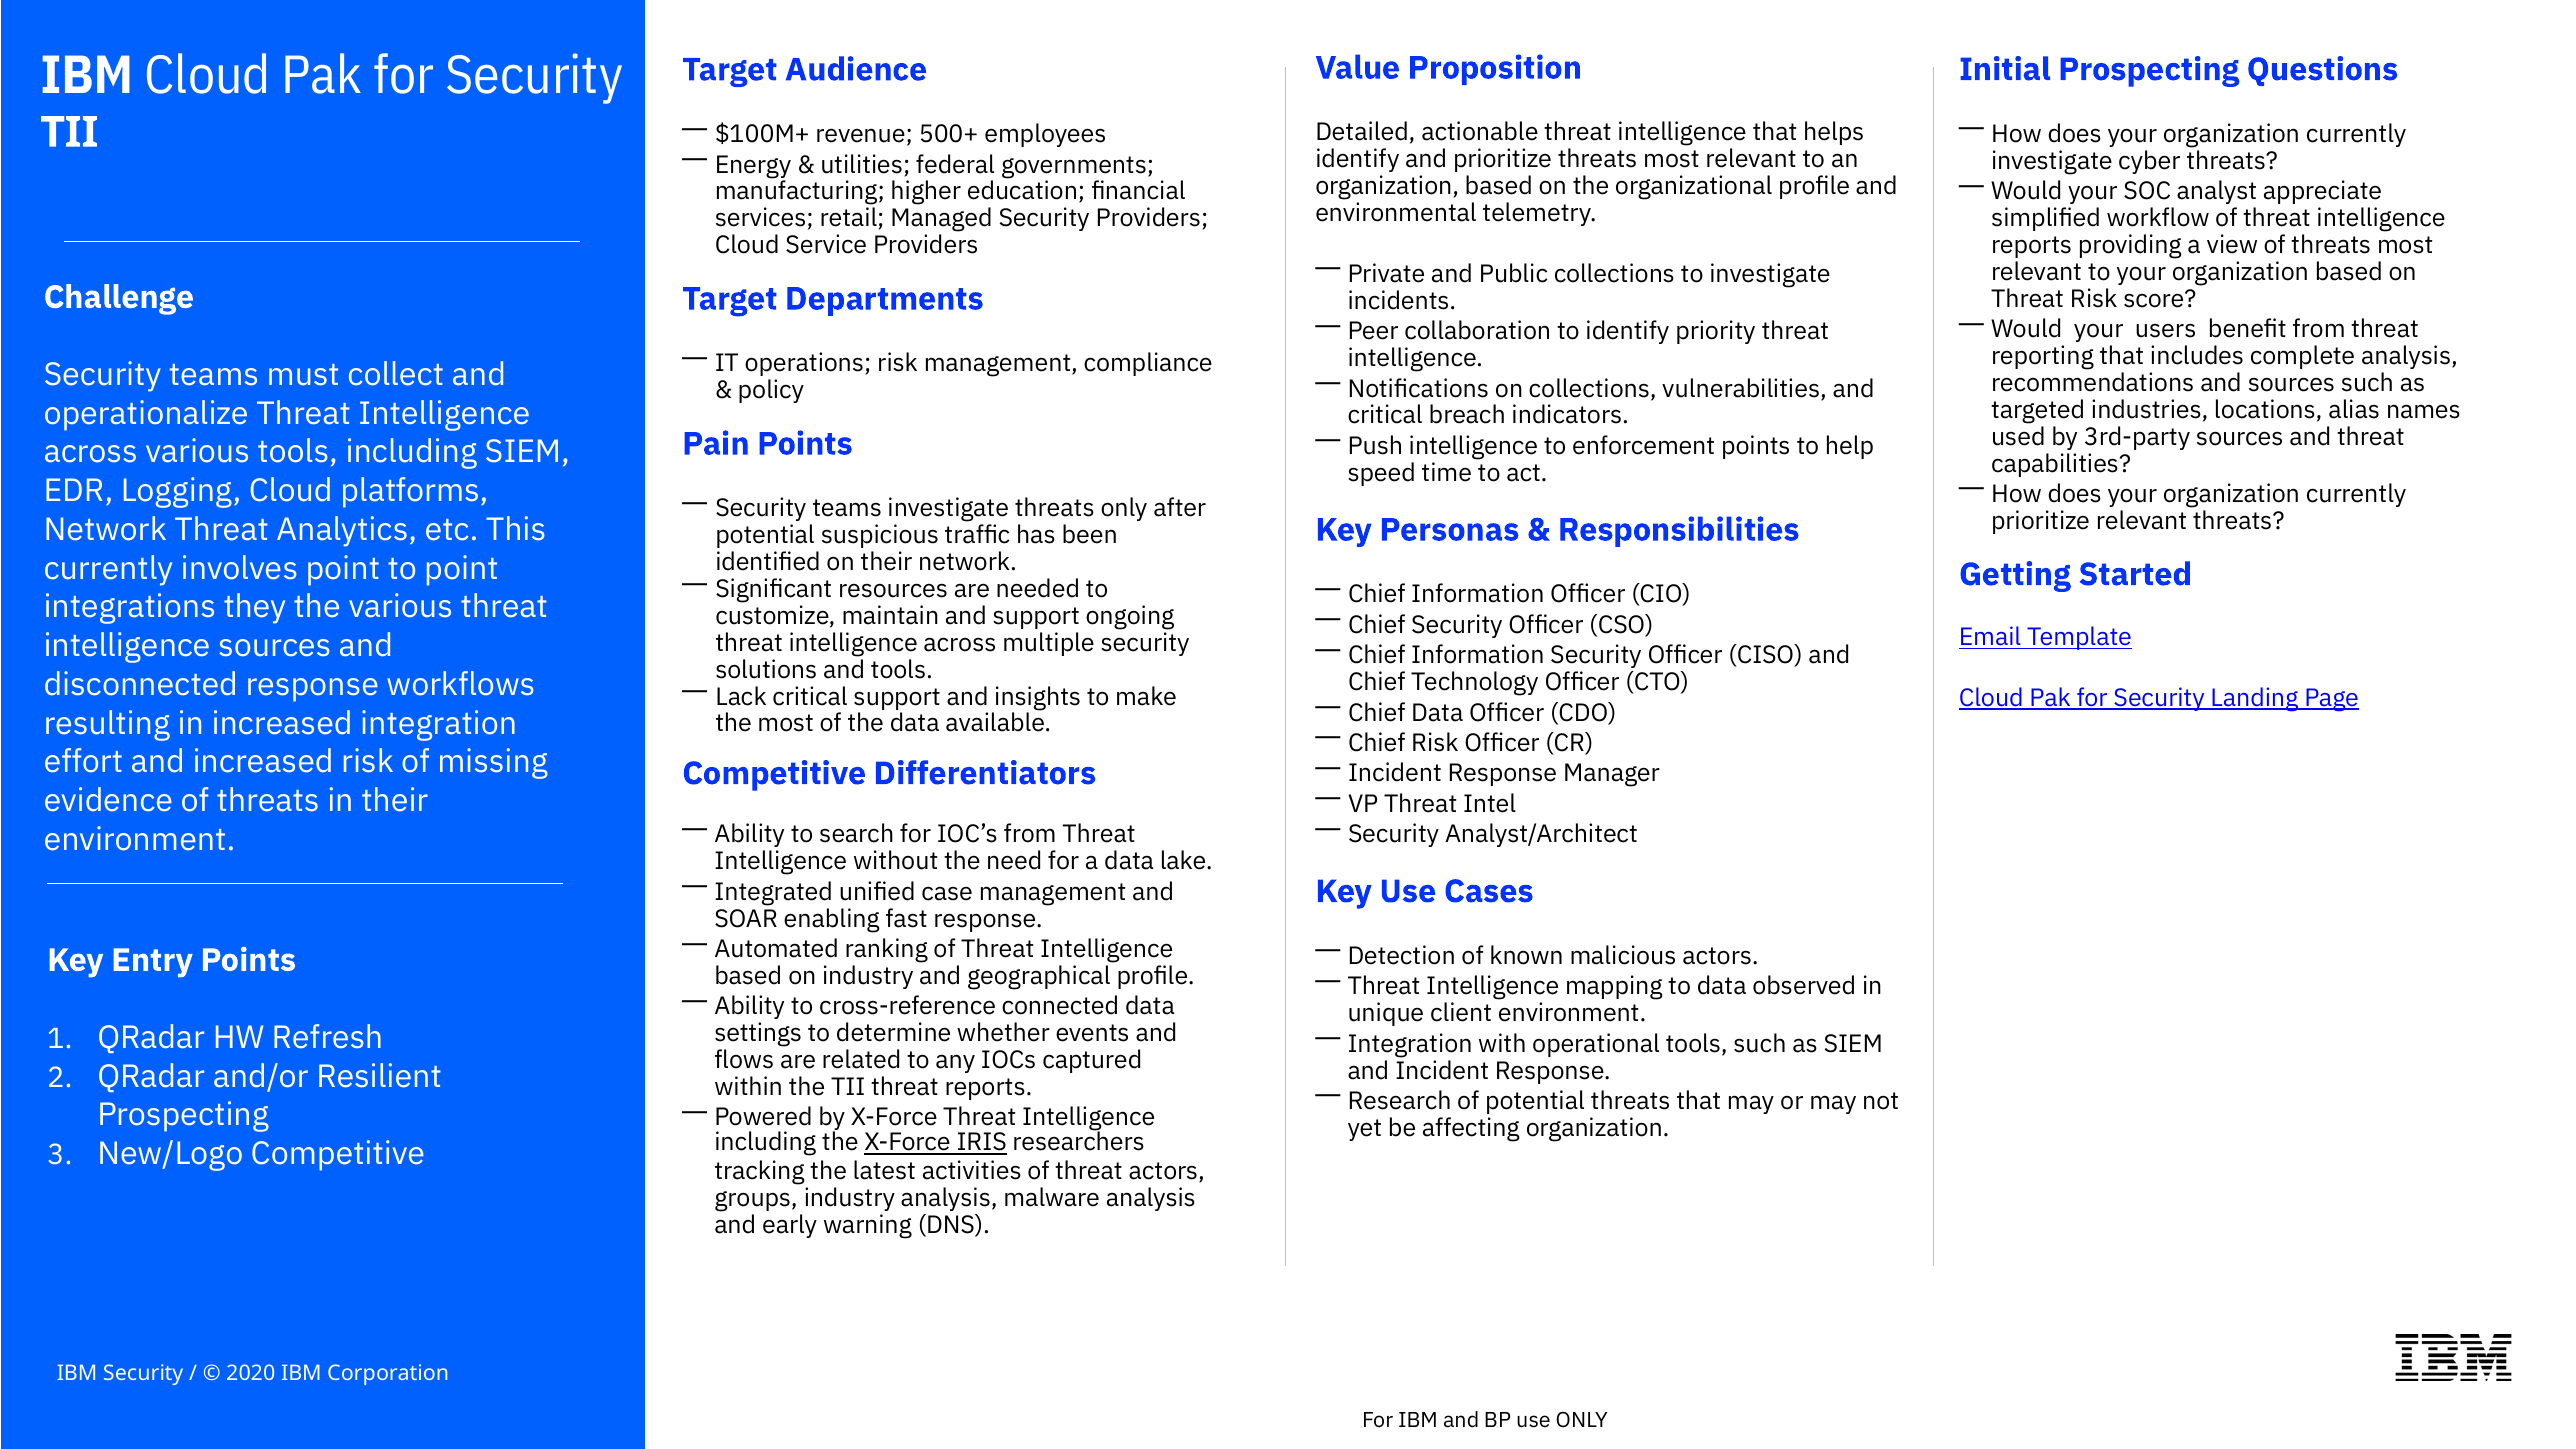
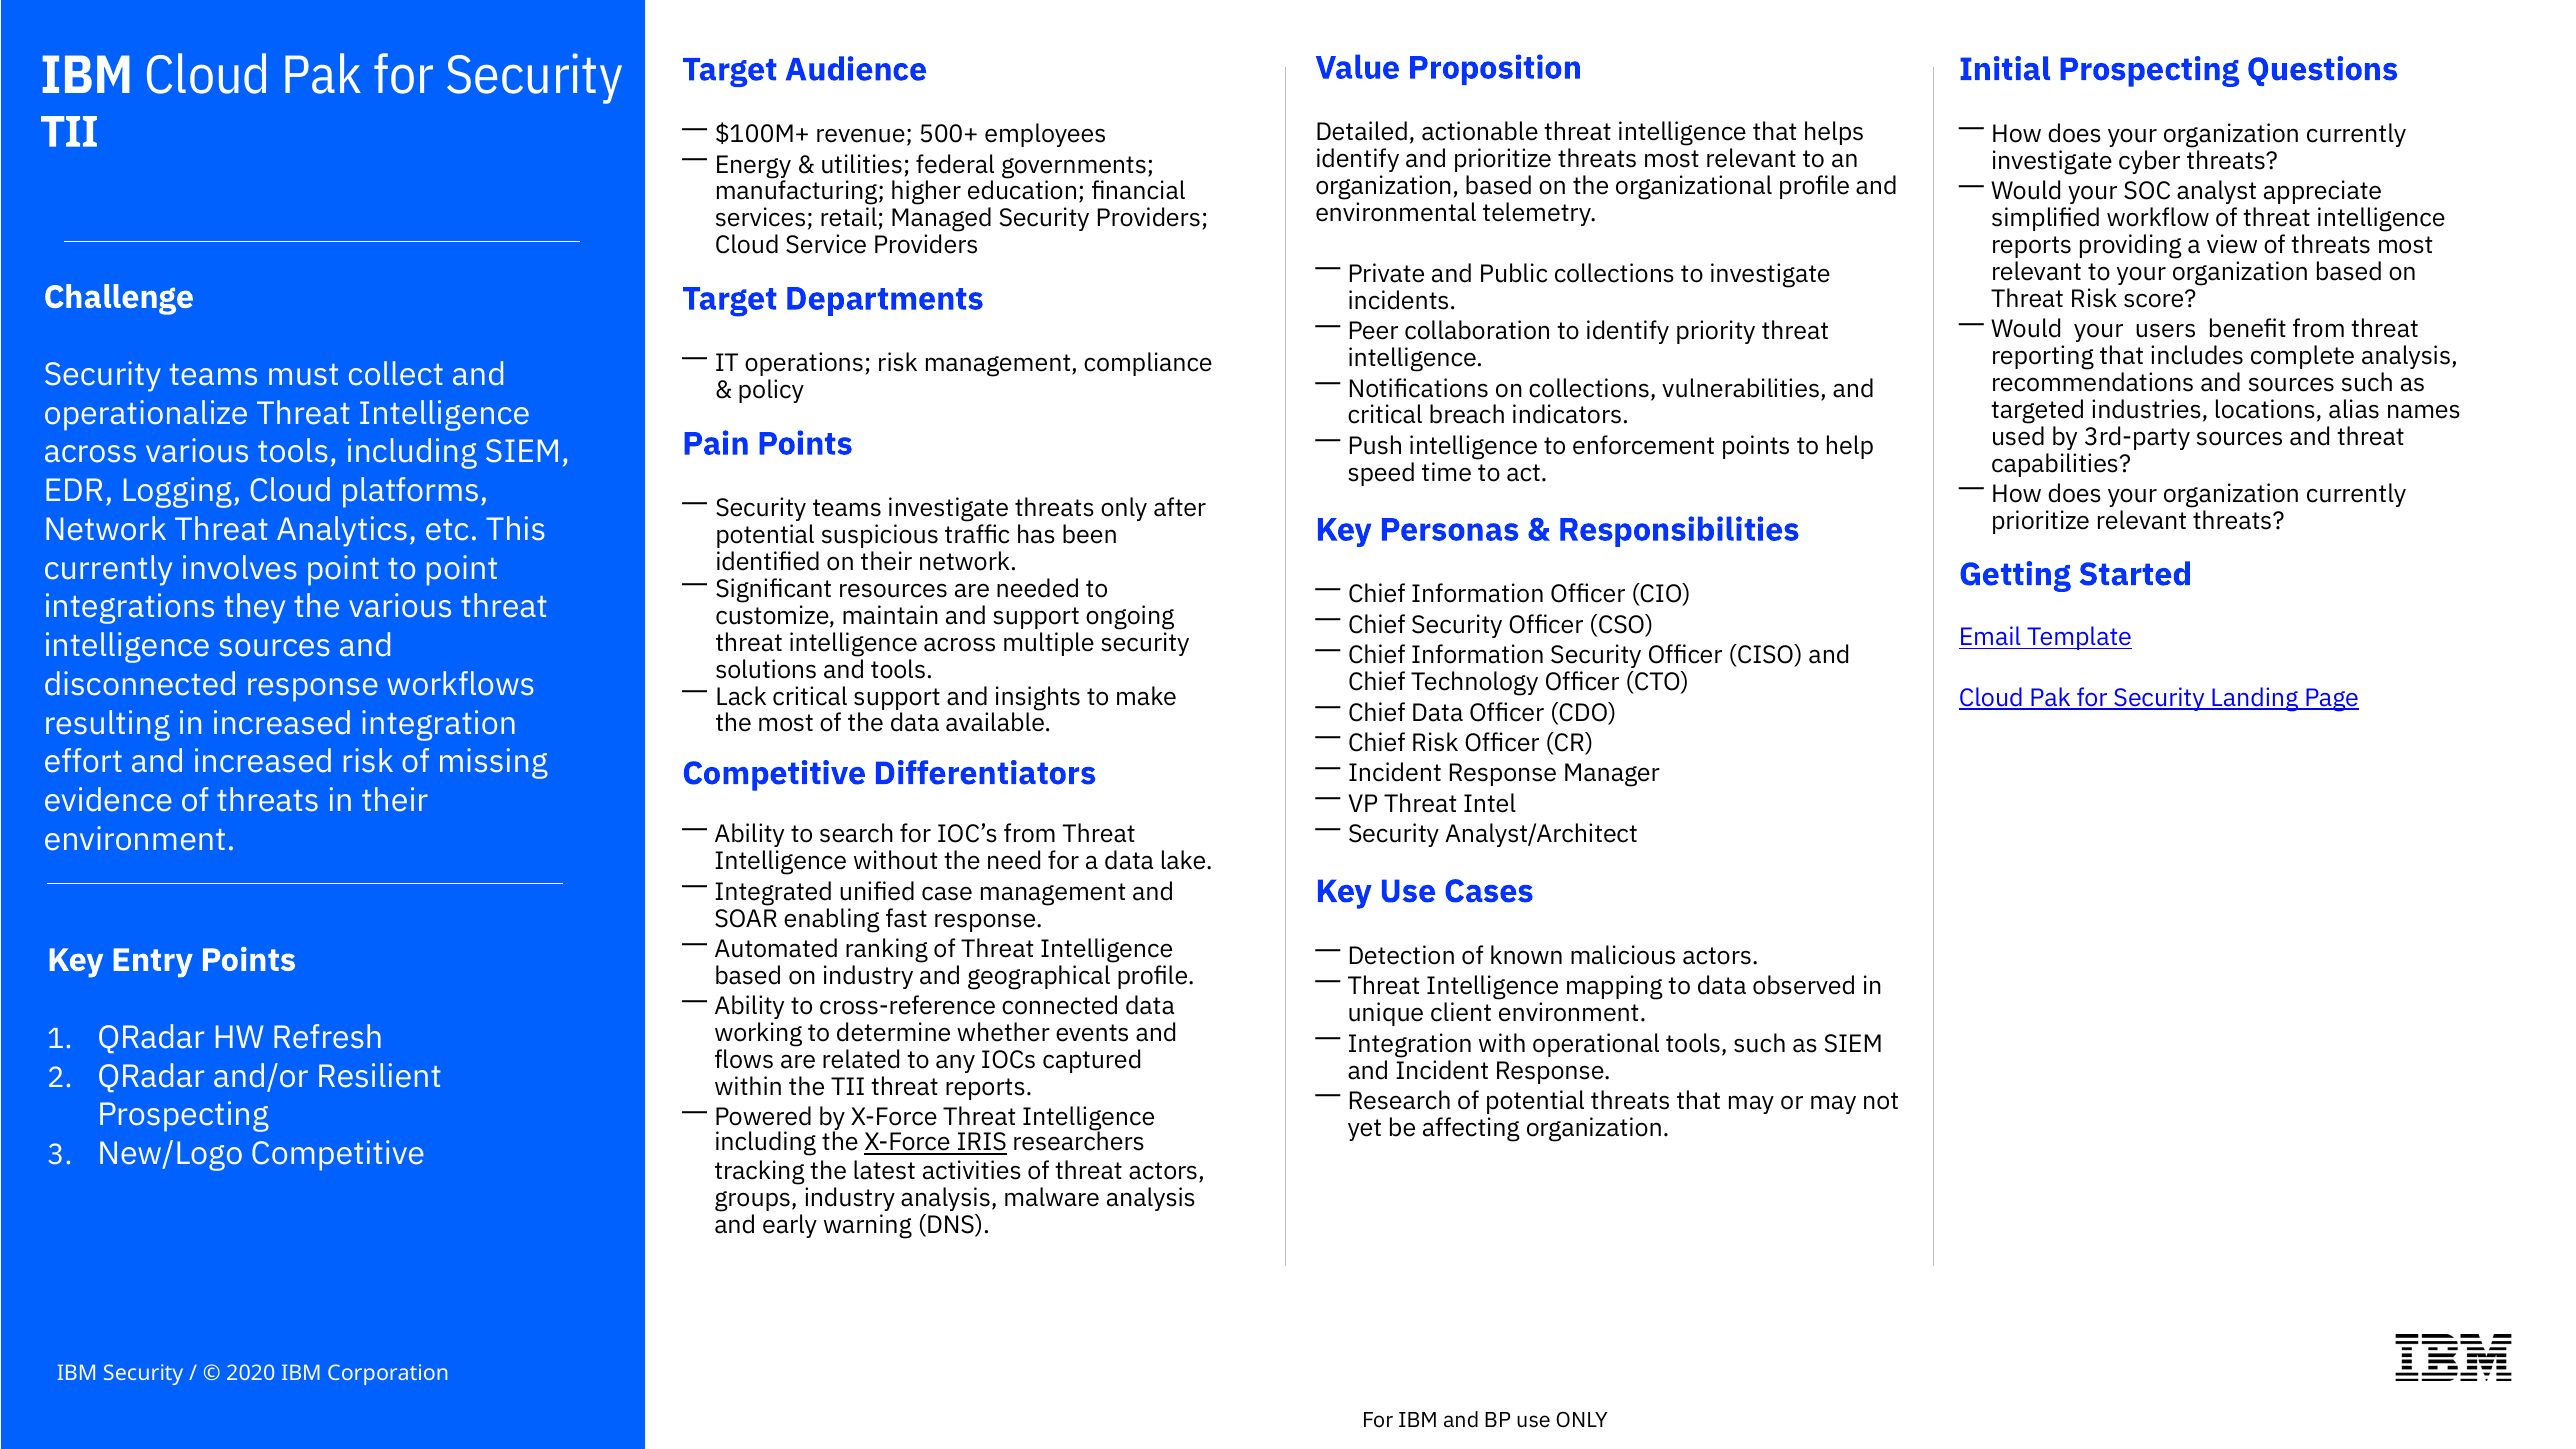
settings: settings -> working
